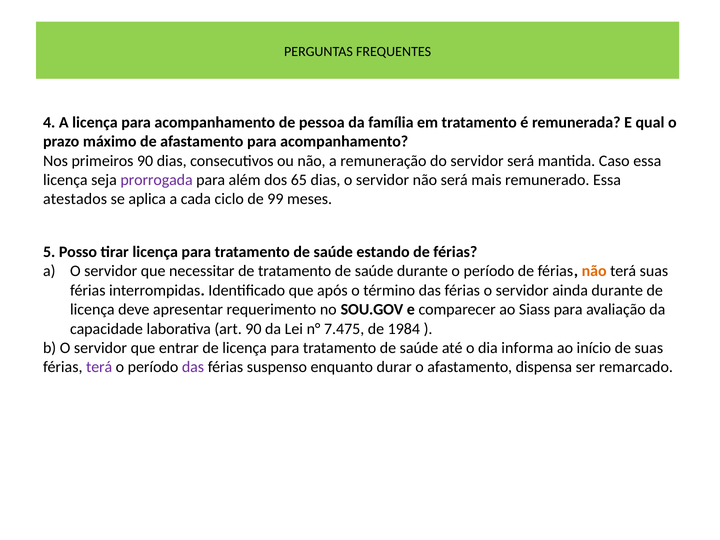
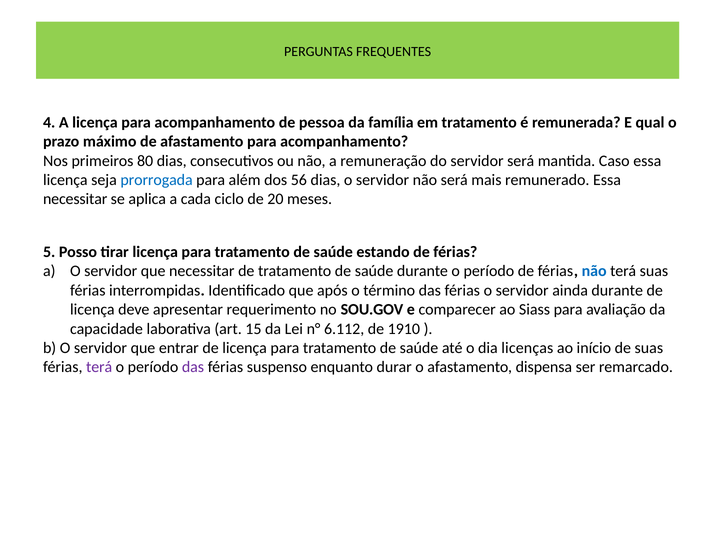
primeiros 90: 90 -> 80
prorrogada colour: purple -> blue
65: 65 -> 56
atestados at (75, 199): atestados -> necessitar
99: 99 -> 20
não at (594, 271) colour: orange -> blue
art 90: 90 -> 15
7.475: 7.475 -> 6.112
1984: 1984 -> 1910
informa: informa -> licenças
